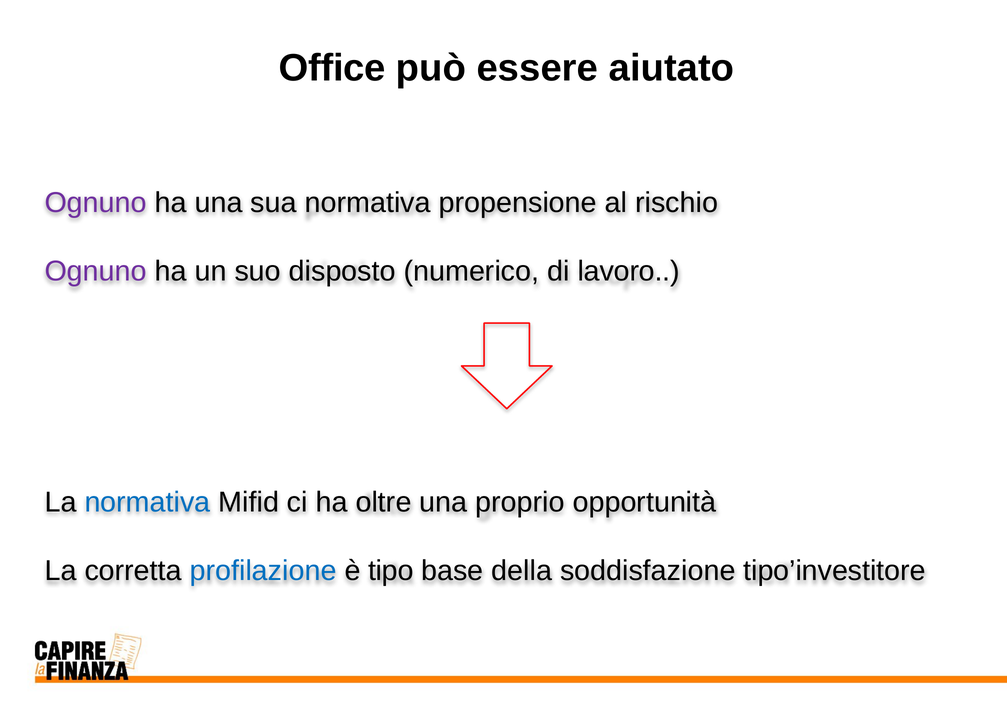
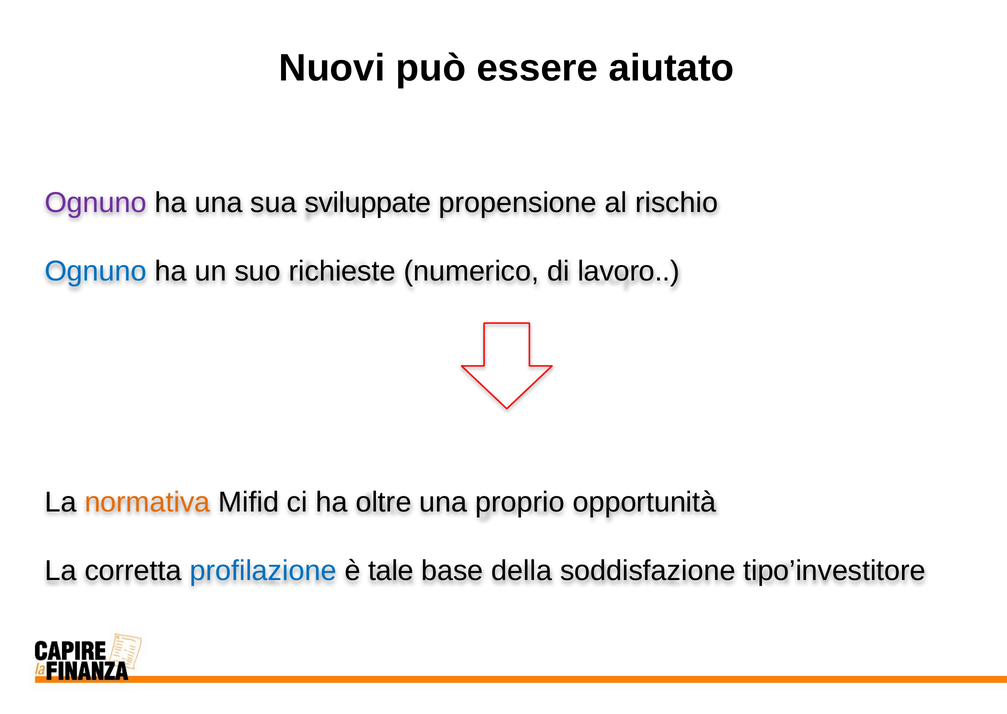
Office: Office -> Nuovi
sua normativa: normativa -> sviluppate
Ognuno at (96, 272) colour: purple -> blue
disposto: disposto -> richieste
normativa at (147, 502) colour: blue -> orange
tipo: tipo -> tale
